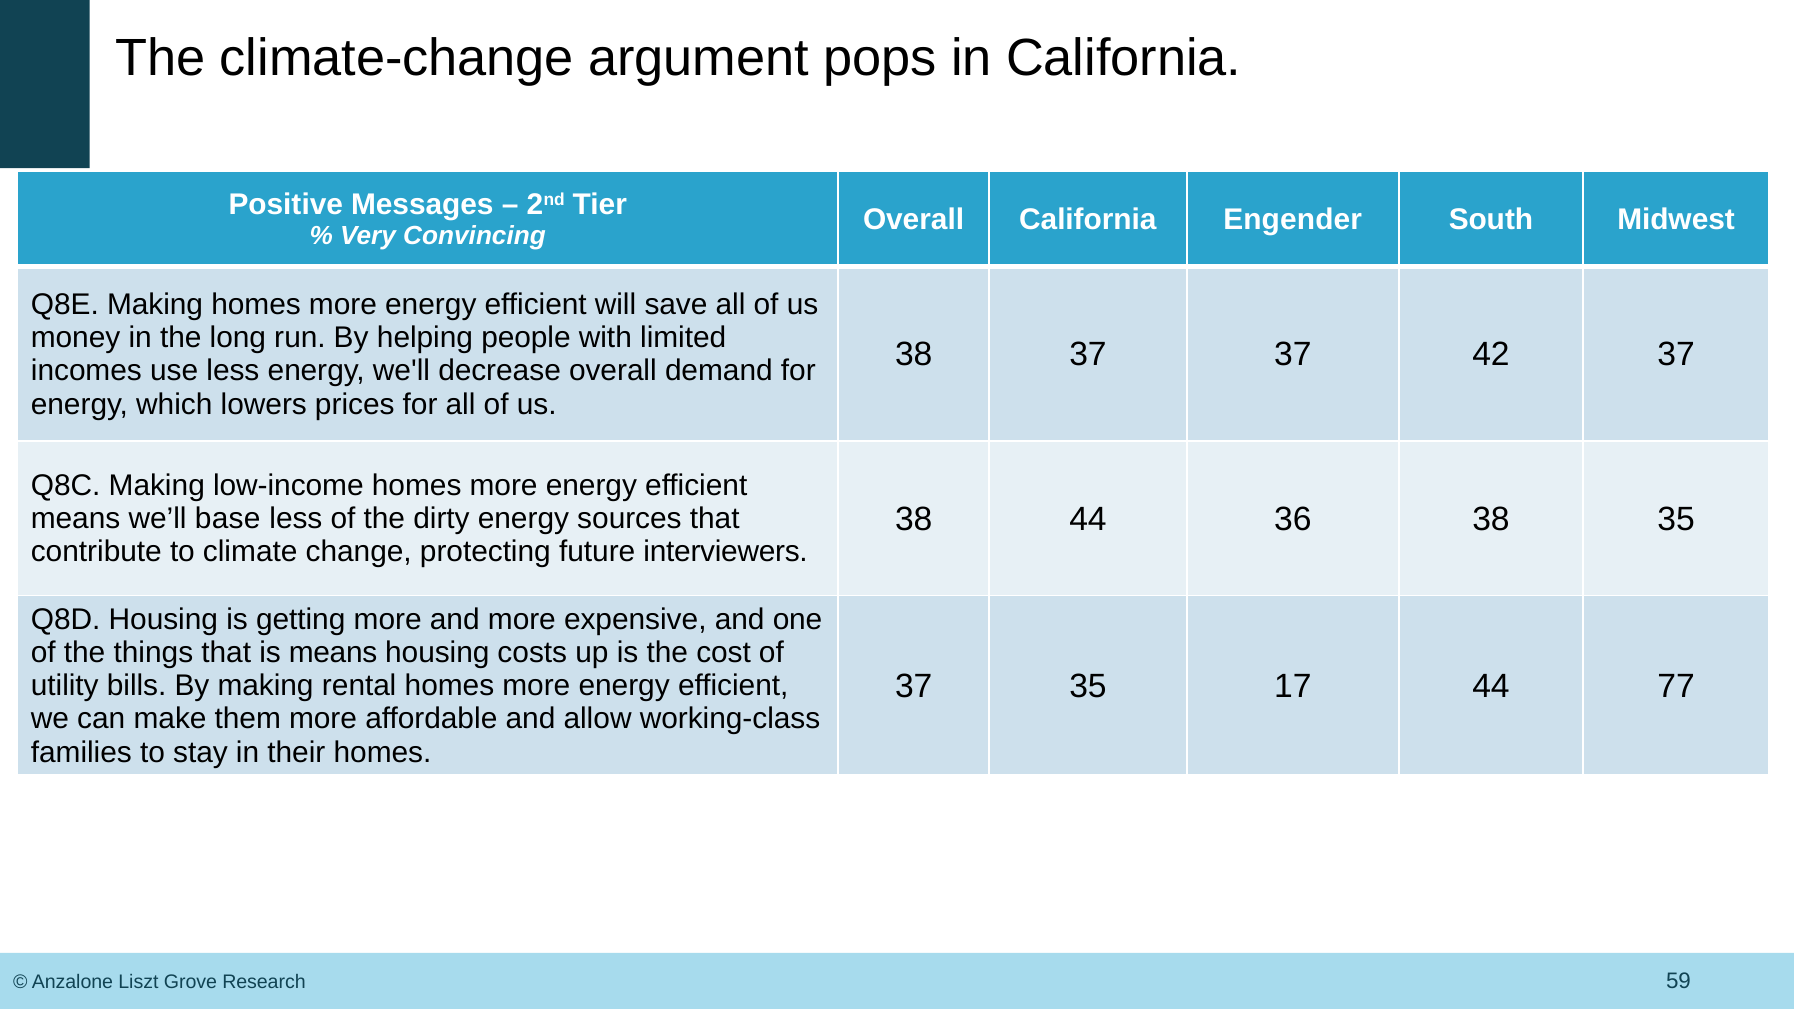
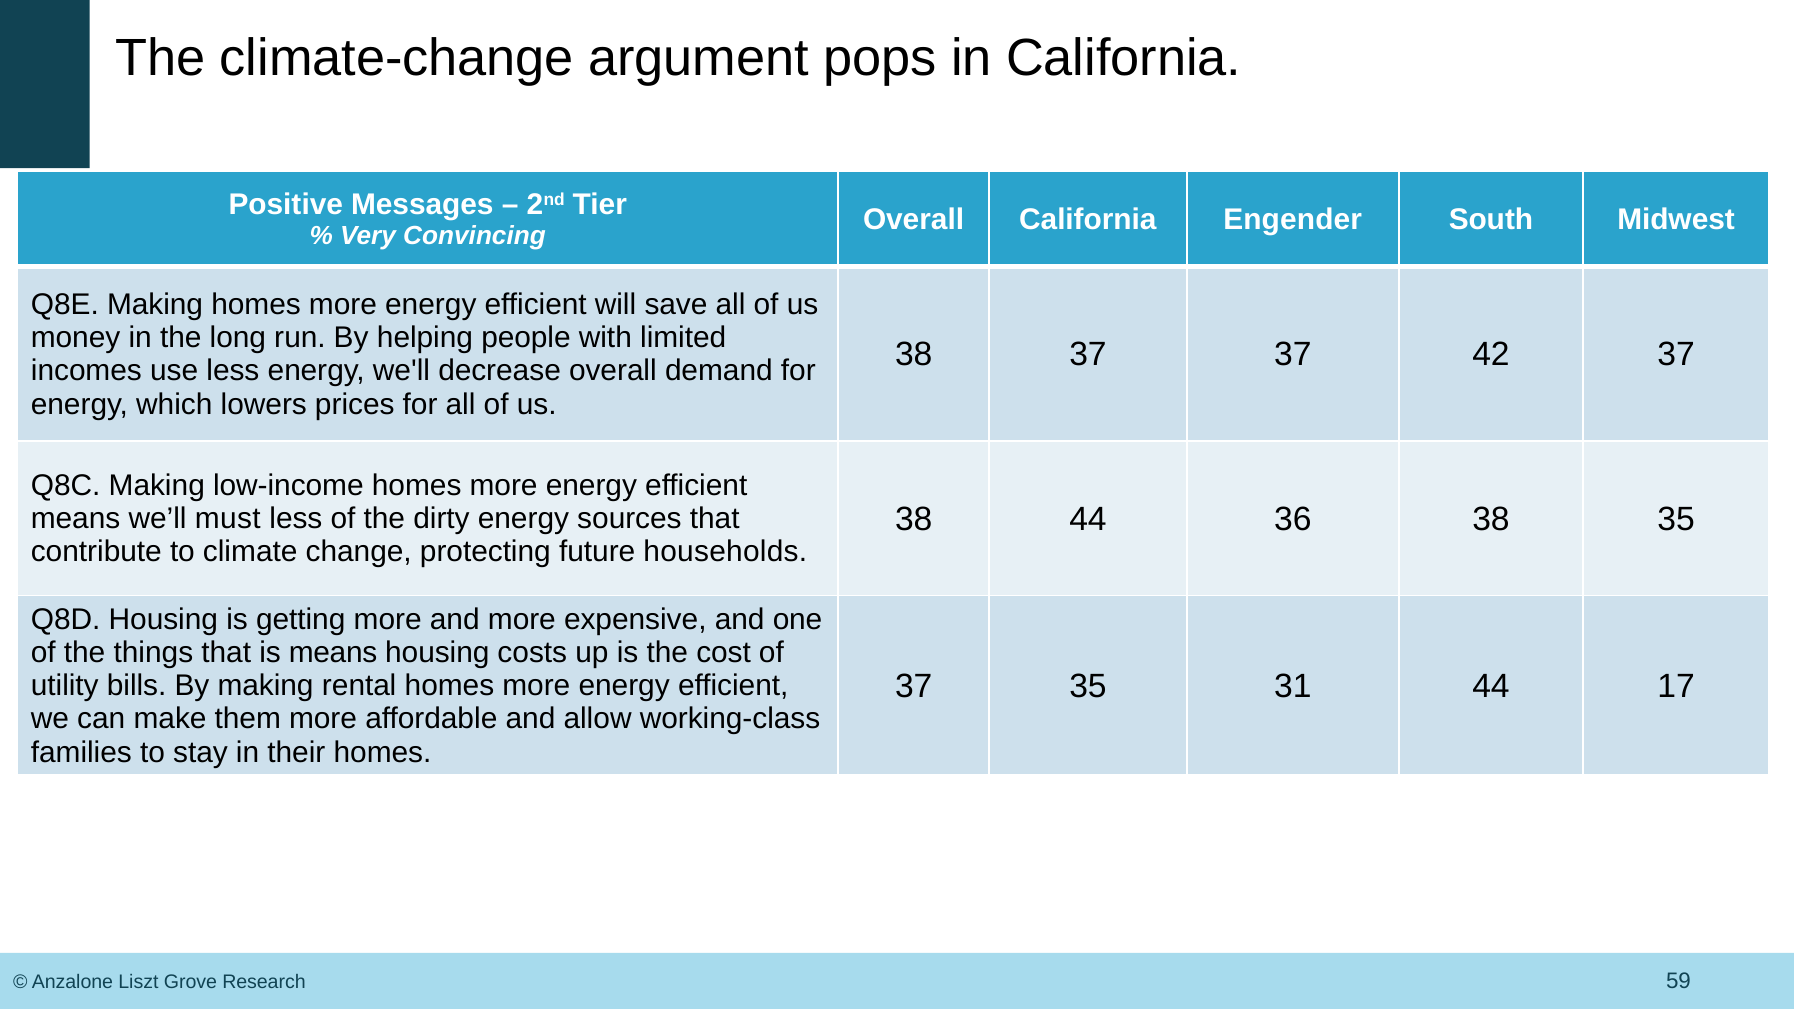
base: base -> must
interviewers: interviewers -> households
17: 17 -> 31
77: 77 -> 17
